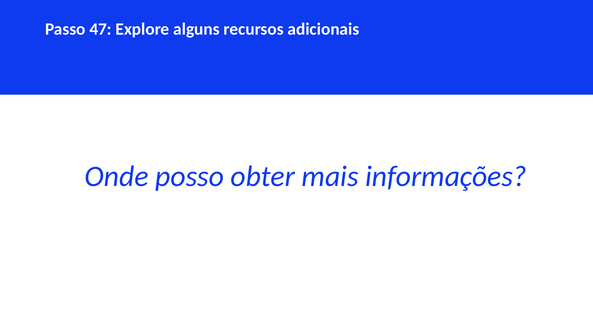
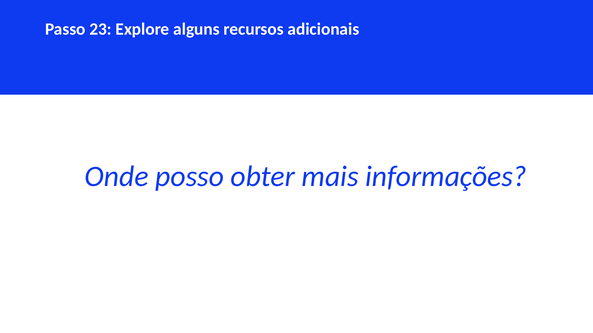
47: 47 -> 23
